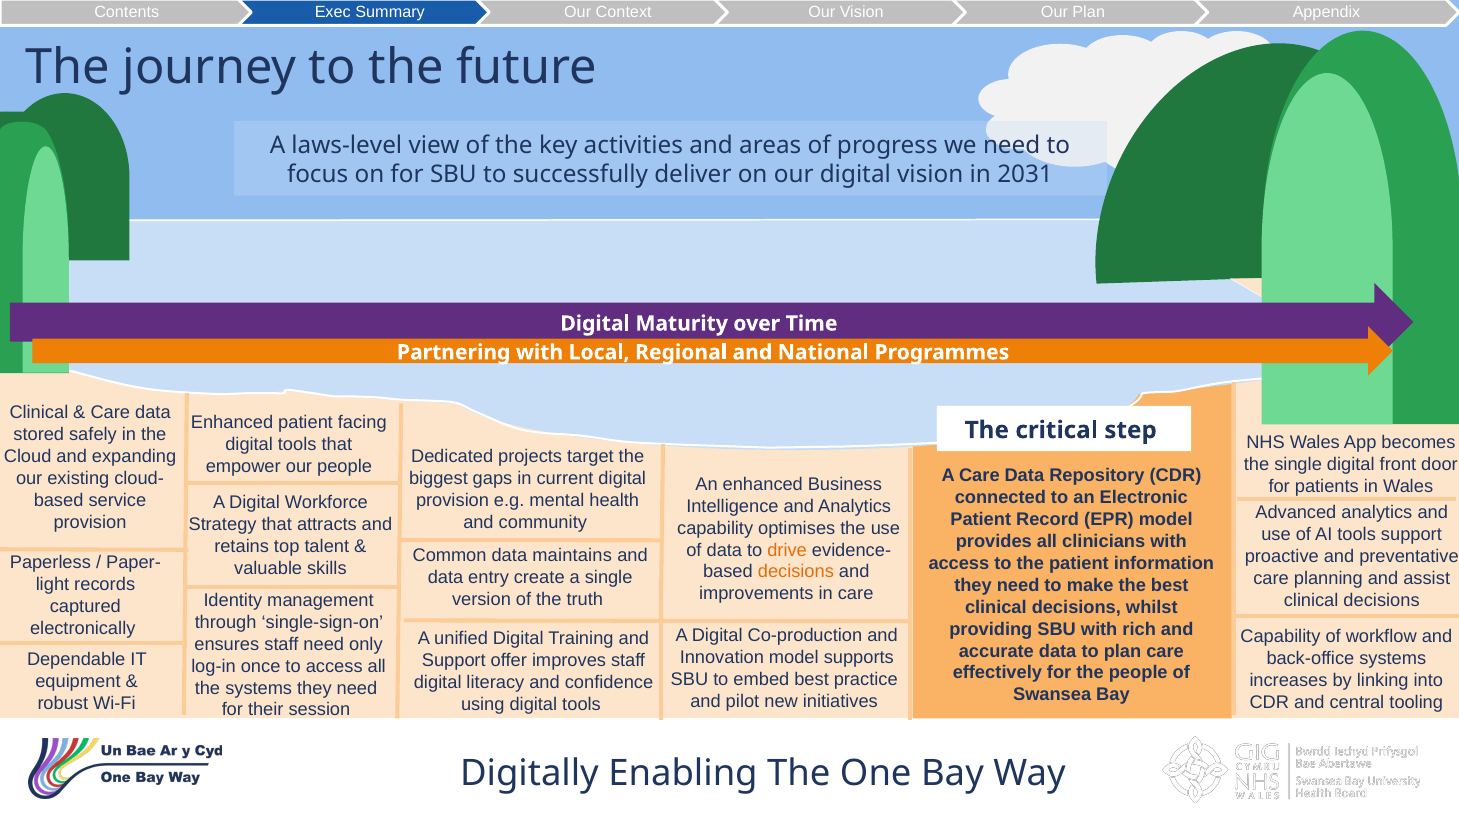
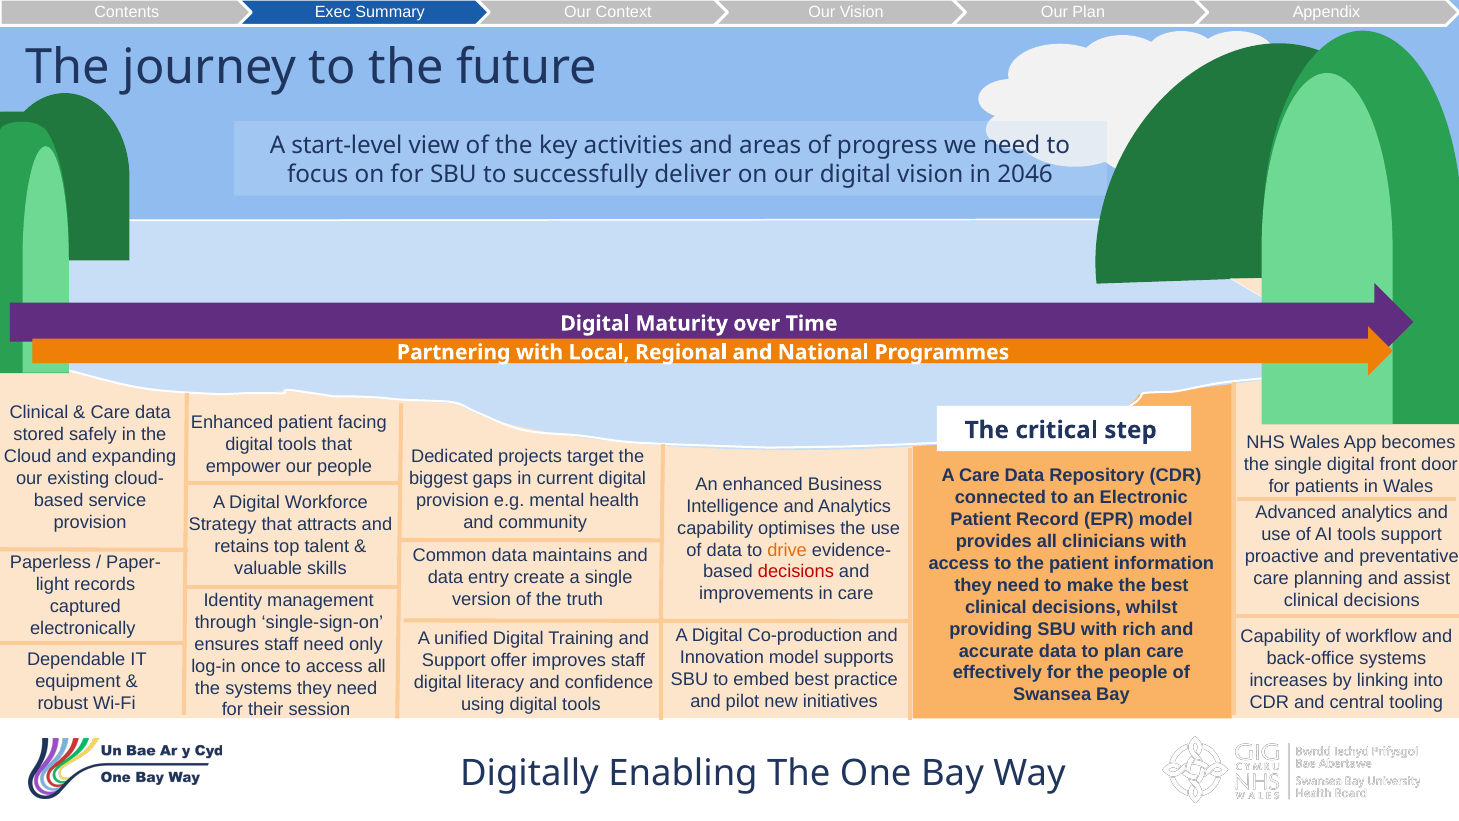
laws-level: laws-level -> start-level
2031: 2031 -> 2046
decisions at (796, 572) colour: orange -> red
